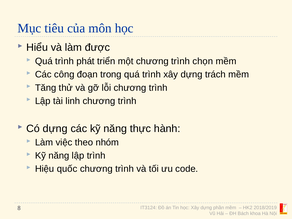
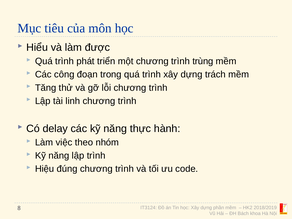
chọn: chọn -> trùng
Có dựng: dựng -> delay
quốc: quốc -> đúng
